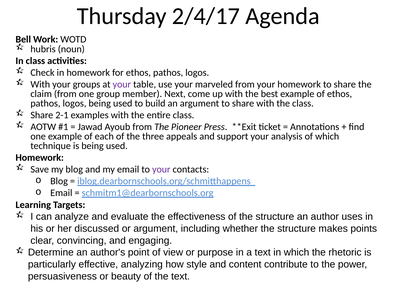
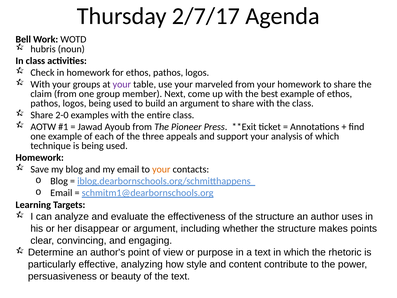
2/4/17: 2/4/17 -> 2/7/17
2-1: 2-1 -> 2-0
your at (161, 169) colour: purple -> orange
discussed: discussed -> disappear
